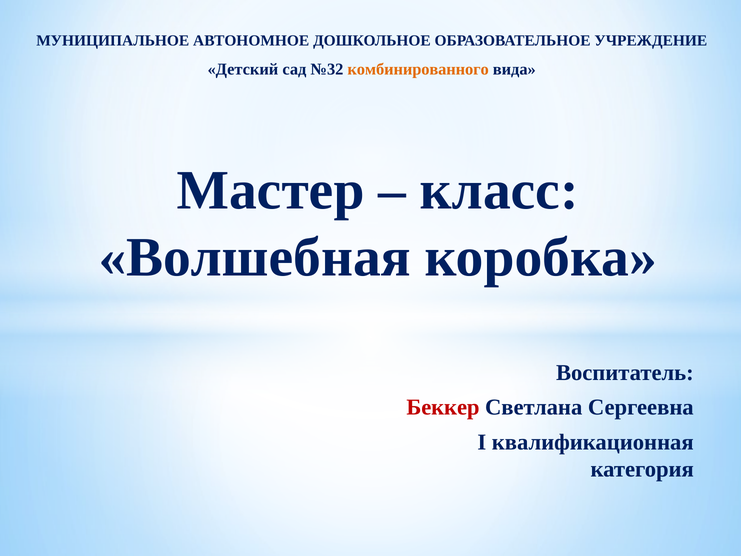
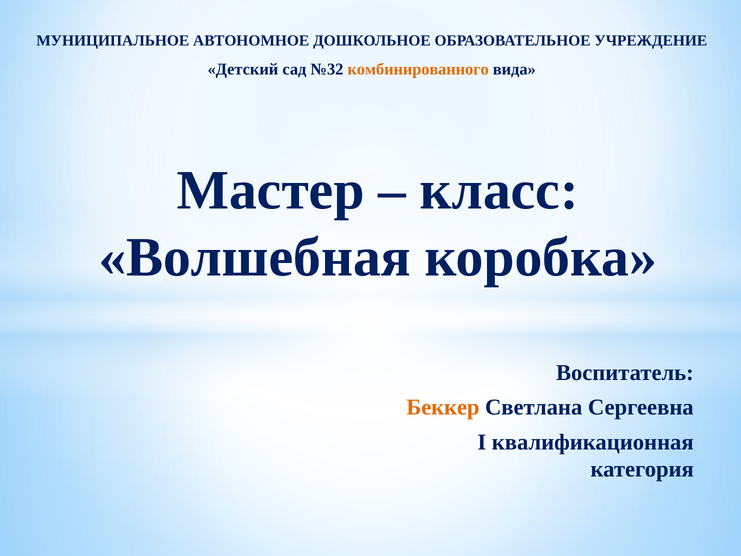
Беккер colour: red -> orange
